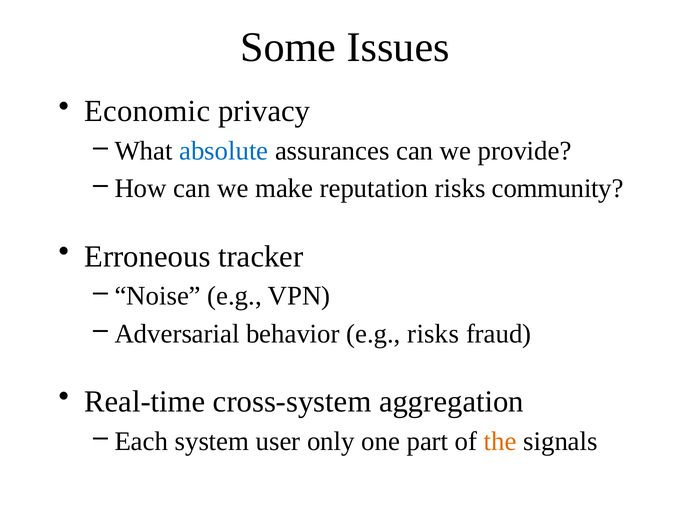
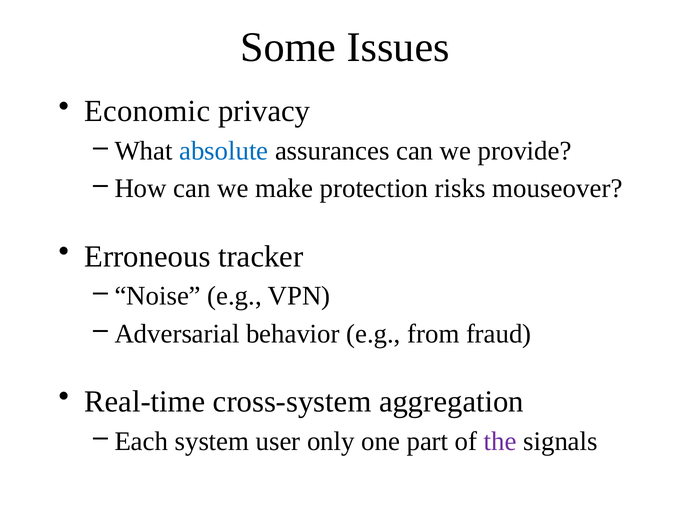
reputation: reputation -> protection
community: community -> mouseover
e.g risks: risks -> from
the colour: orange -> purple
